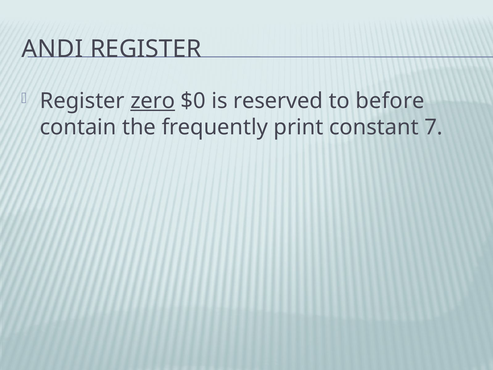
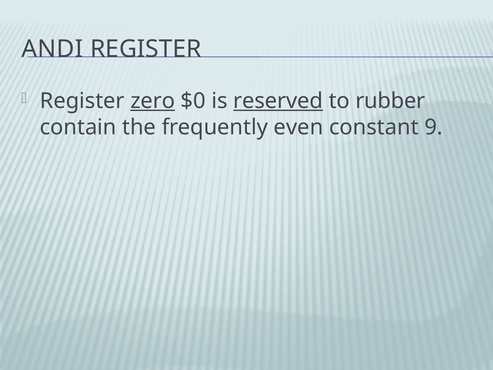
reserved underline: none -> present
before: before -> rubber
print: print -> even
7: 7 -> 9
